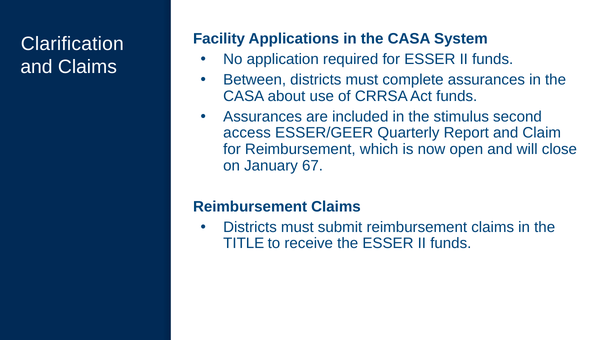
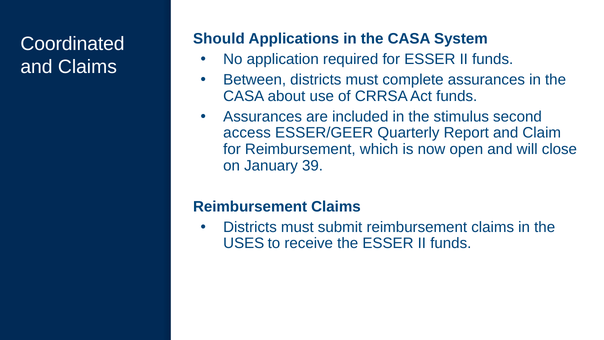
Facility: Facility -> Should
Clarification: Clarification -> Coordinated
67: 67 -> 39
TITLE: TITLE -> USES
